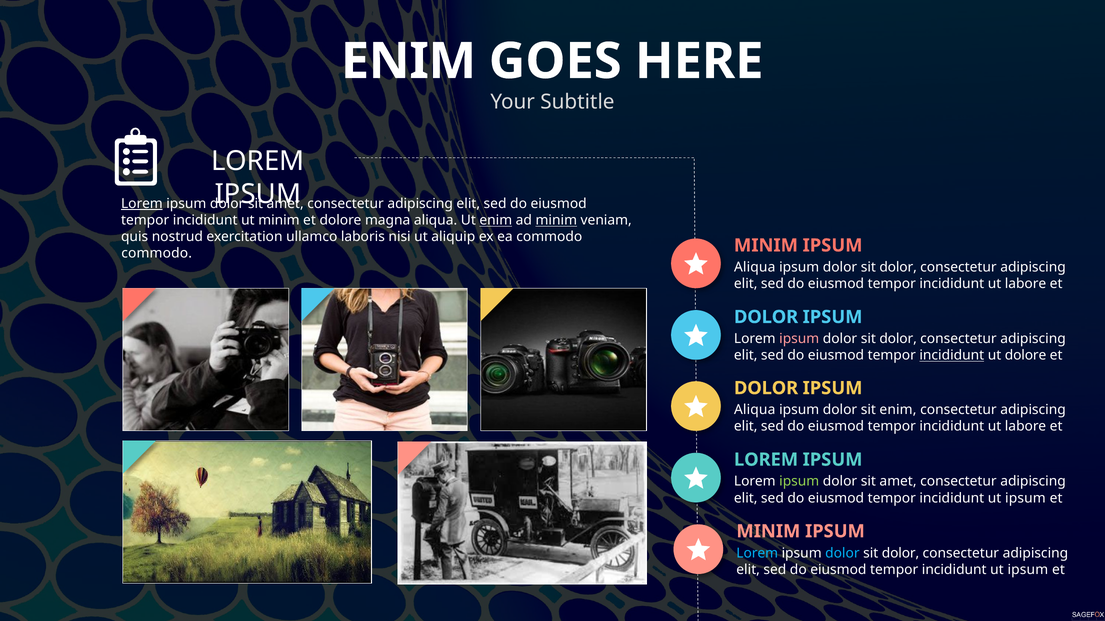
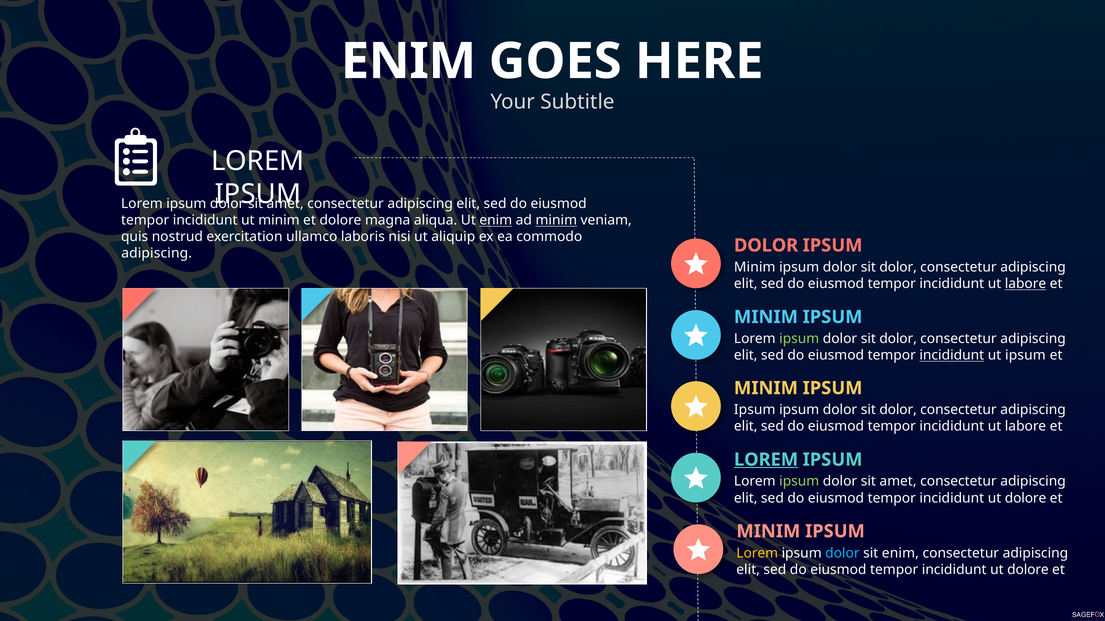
Lorem at (142, 204) underline: present -> none
MINIM at (766, 246): MINIM -> DOLOR
commodo at (157, 254): commodo -> adipiscing
Aliqua at (755, 267): Aliqua -> Minim
labore at (1026, 284) underline: none -> present
DOLOR at (766, 317): DOLOR -> MINIM
ipsum at (799, 339) colour: pink -> light green
ut dolore: dolore -> ipsum
DOLOR at (766, 388): DOLOR -> MINIM
Aliqua at (755, 410): Aliqua -> Ipsum
enim at (898, 410): enim -> dolor
LOREM at (766, 460) underline: none -> present
ipsum at (1025, 498): ipsum -> dolore
Lorem at (757, 553) colour: light blue -> yellow
dolor at (901, 553): dolor -> enim
ipsum at (1028, 570): ipsum -> dolore
